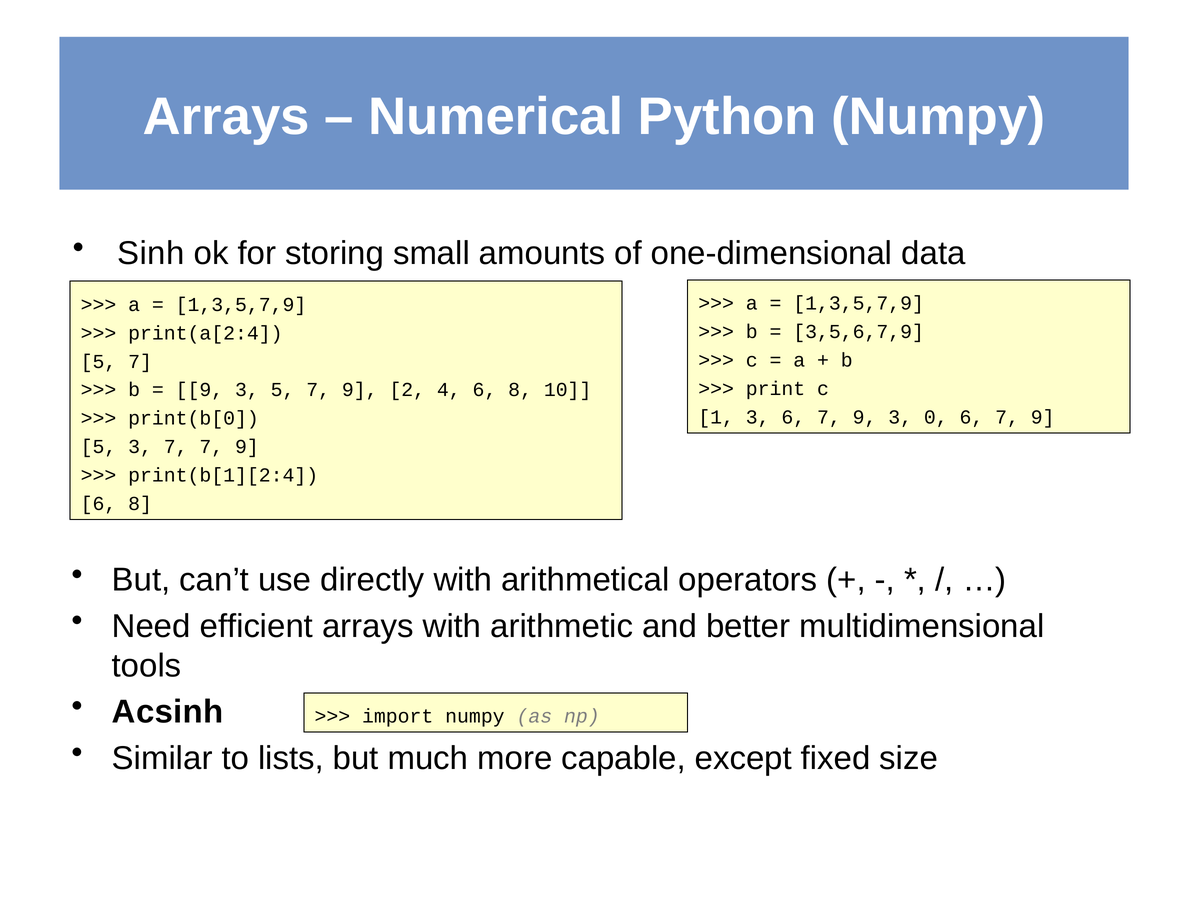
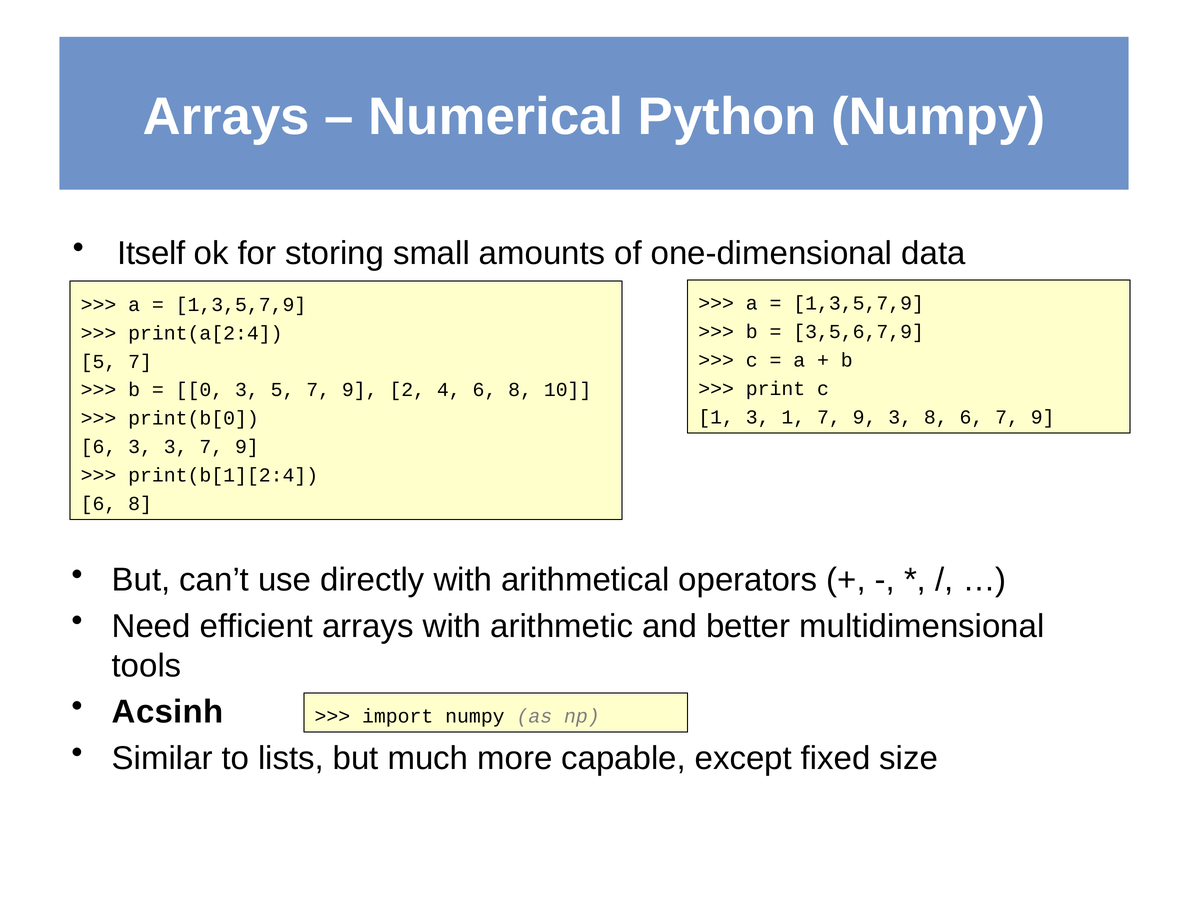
Sinh: Sinh -> Itself
9 at (199, 390): 9 -> 0
3 6: 6 -> 1
3 0: 0 -> 8
5 at (99, 447): 5 -> 6
3 7: 7 -> 3
